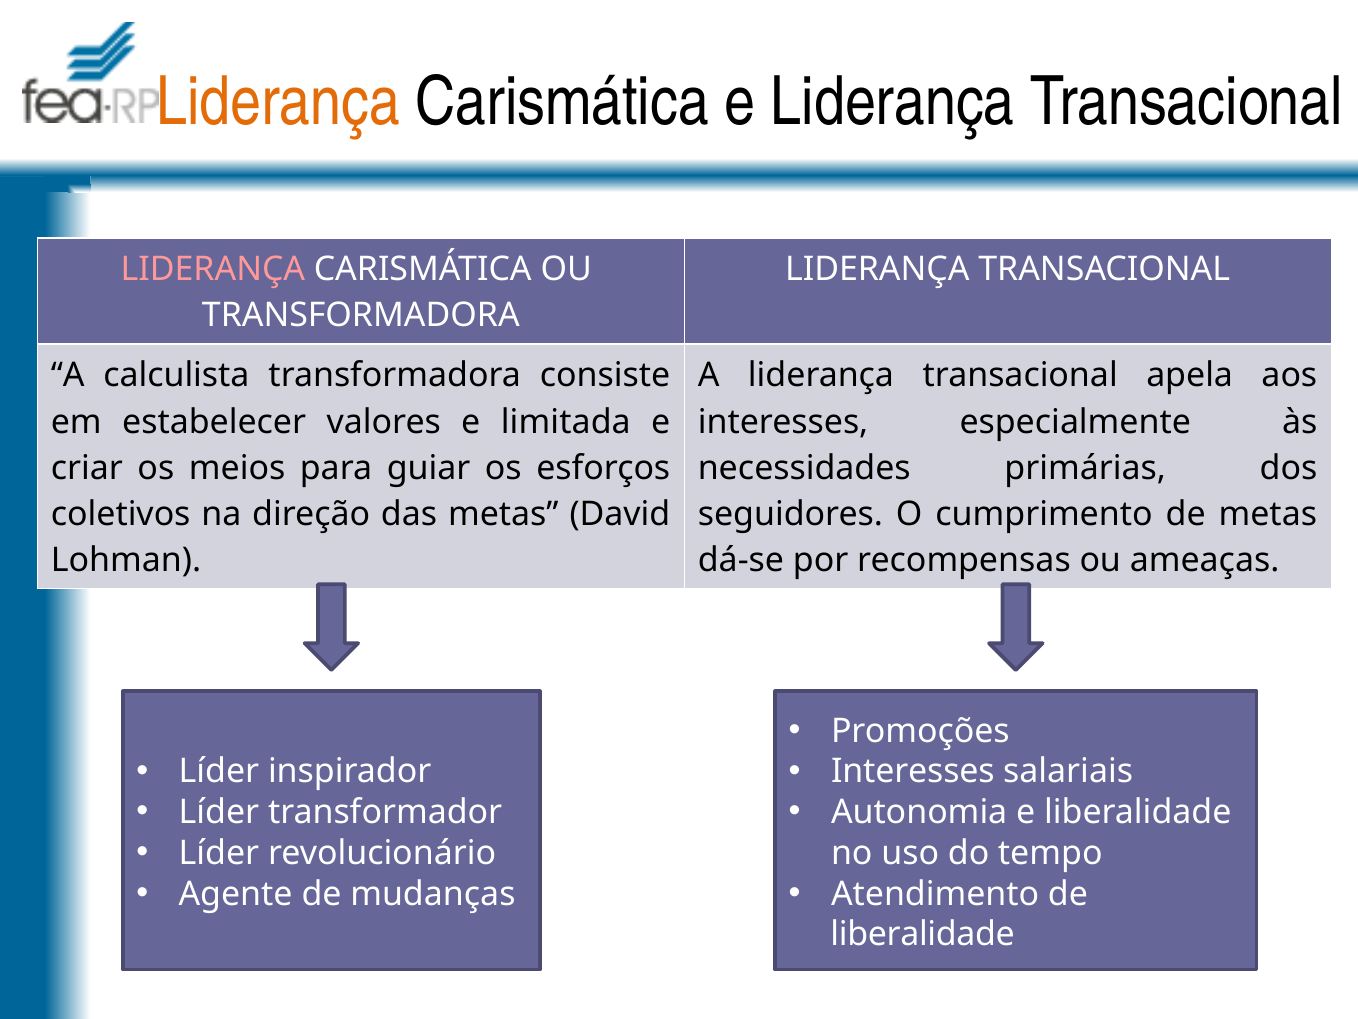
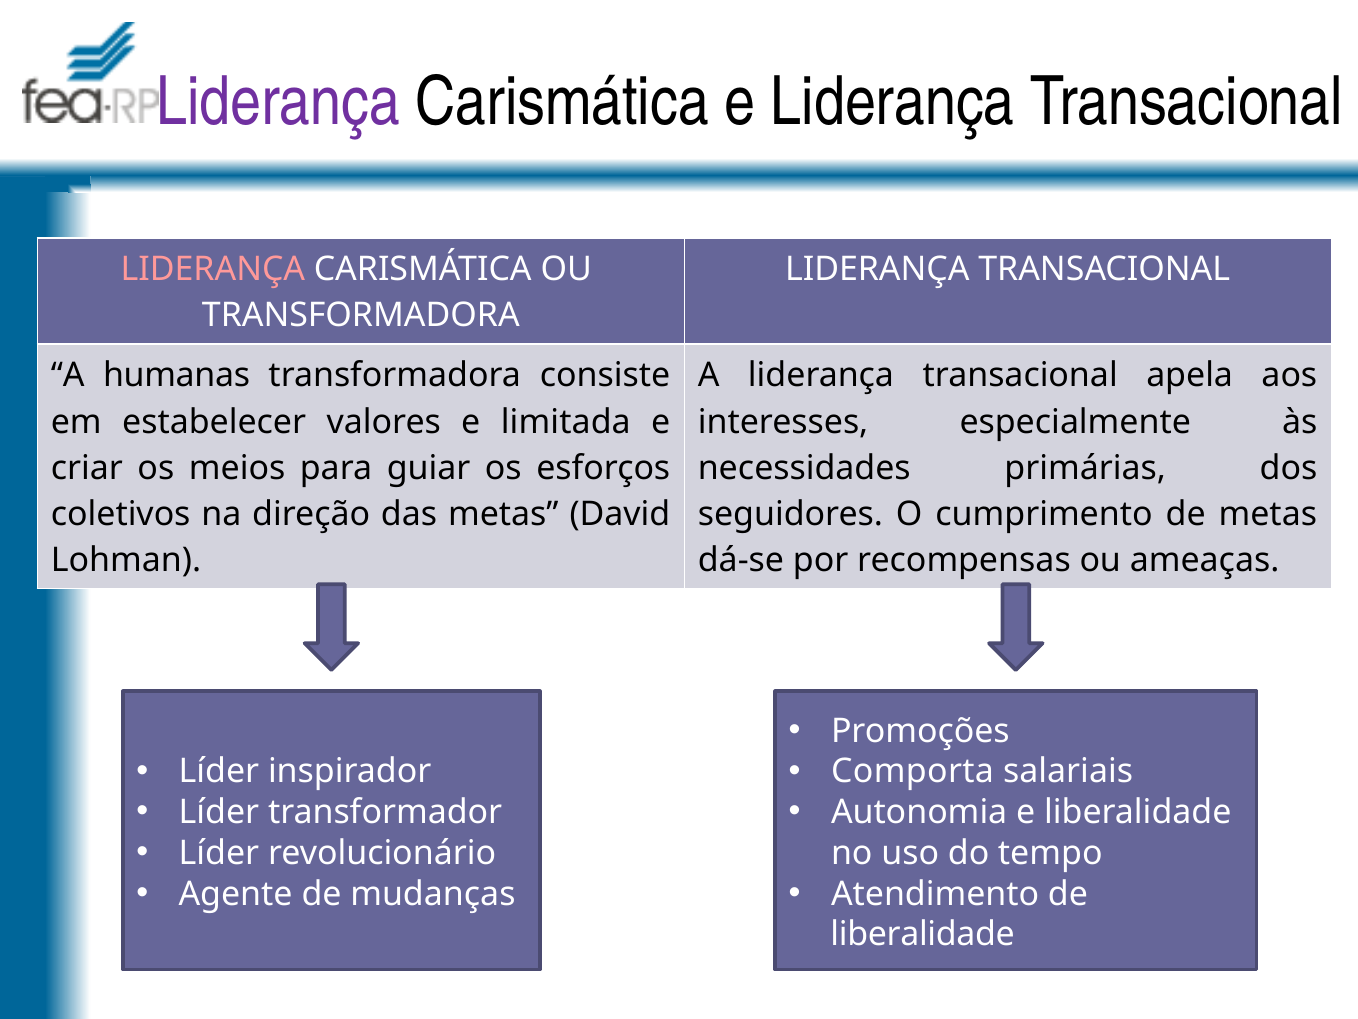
Liderança at (278, 102) colour: orange -> purple
calculista: calculista -> humanas
Interesses at (913, 771): Interesses -> Comporta
